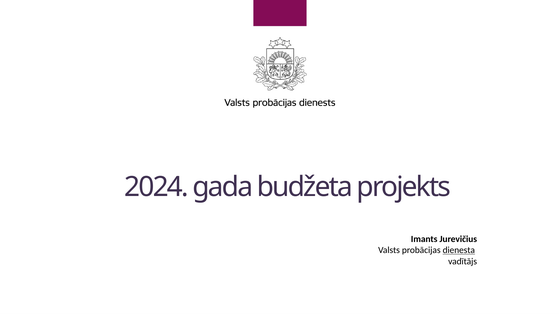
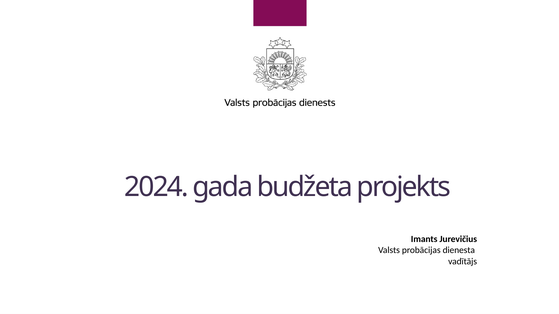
dienesta underline: present -> none
